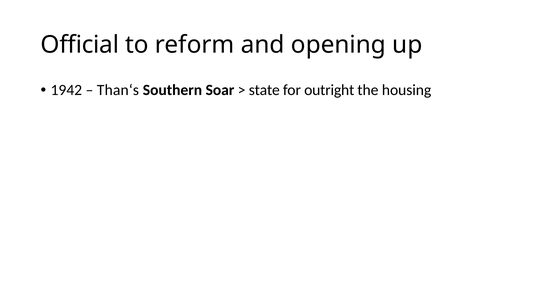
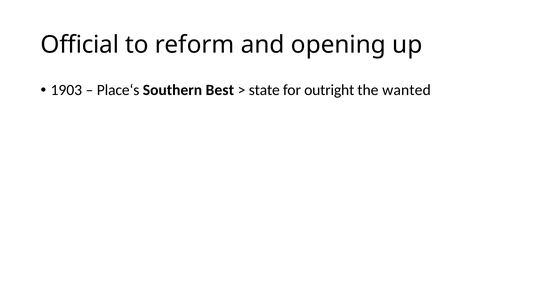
1942: 1942 -> 1903
Than‘s: Than‘s -> Place‘s
Soar: Soar -> Best
housing: housing -> wanted
